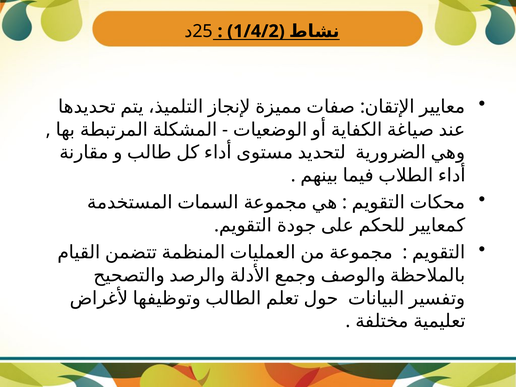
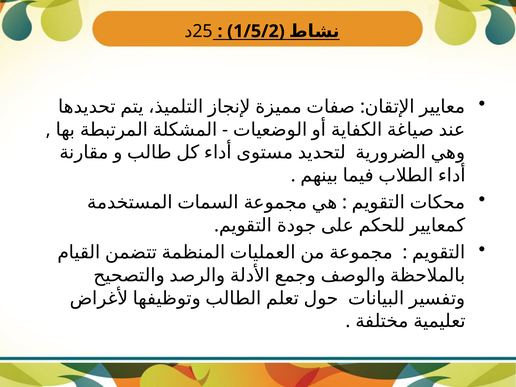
1/4/2: 1/4/2 -> 1/5/2
